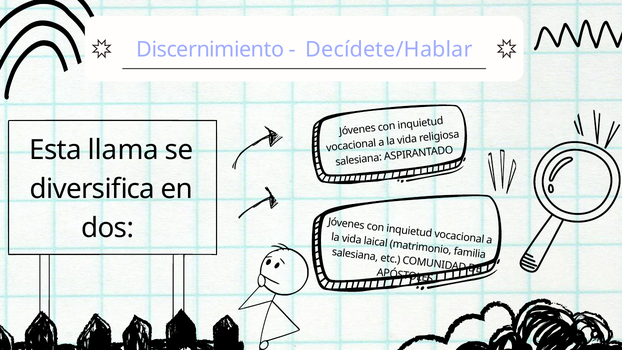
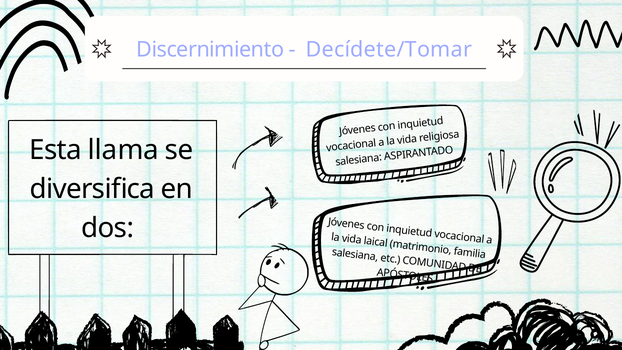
Decídete/Hablar: Decídete/Hablar -> Decídete/Tomar
